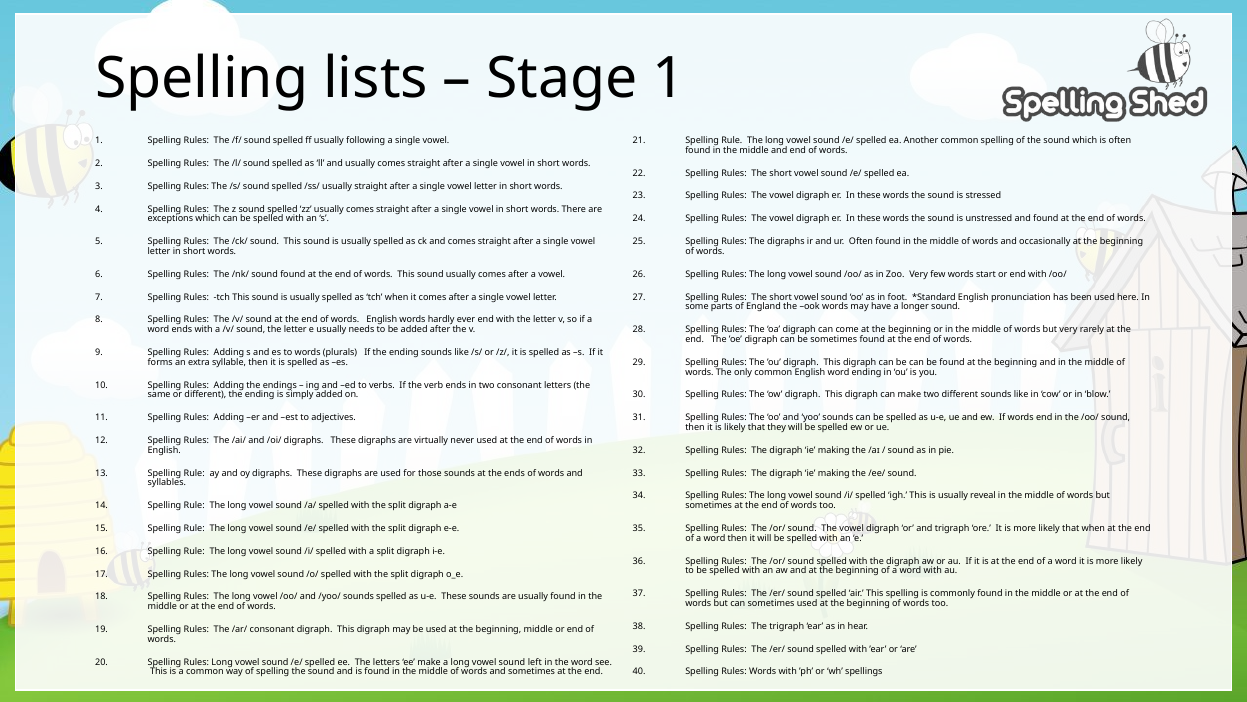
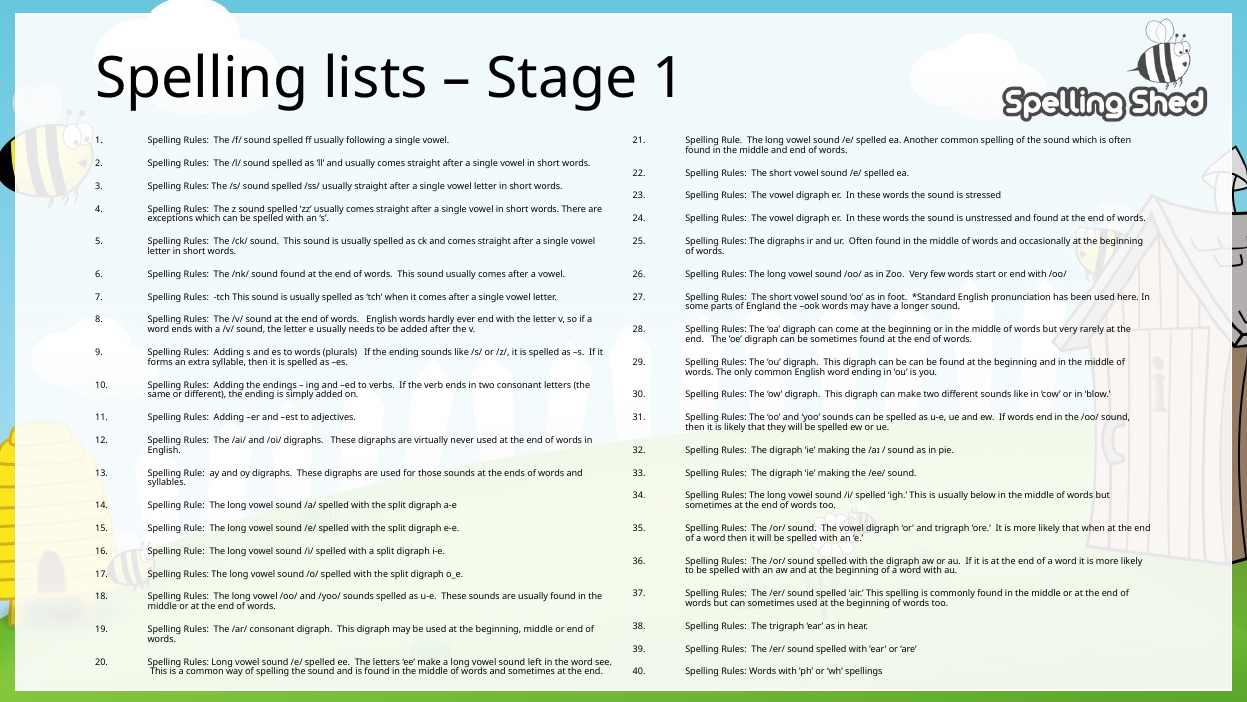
reveal: reveal -> below
